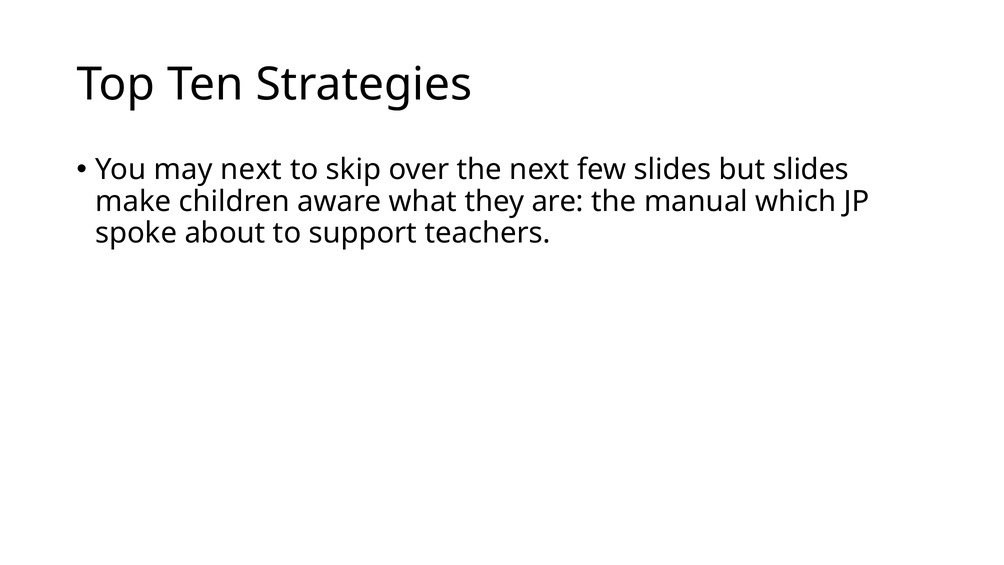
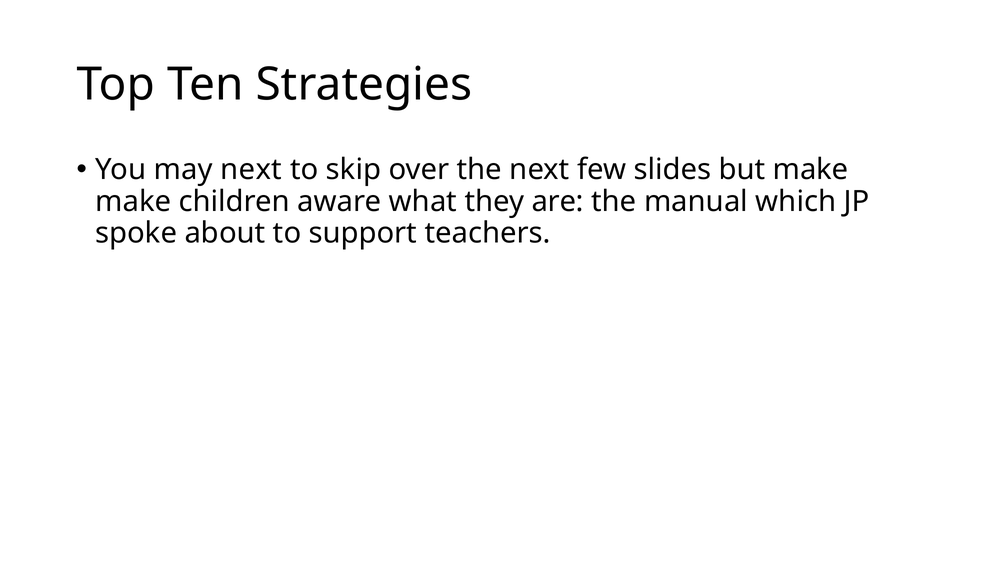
but slides: slides -> make
